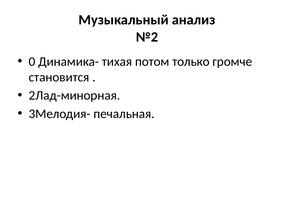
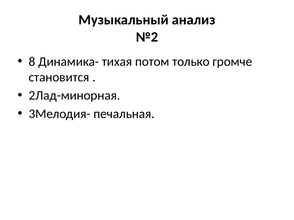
0: 0 -> 8
